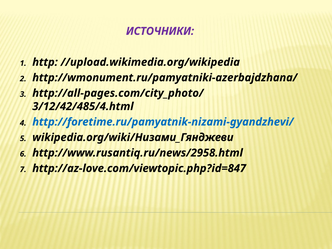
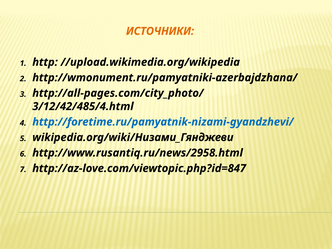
ИСТОЧНИКИ colour: purple -> orange
